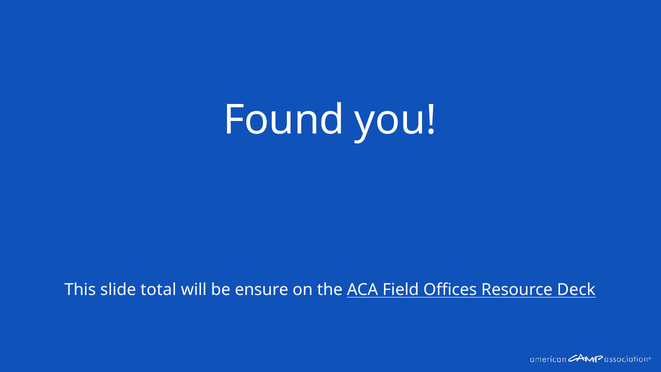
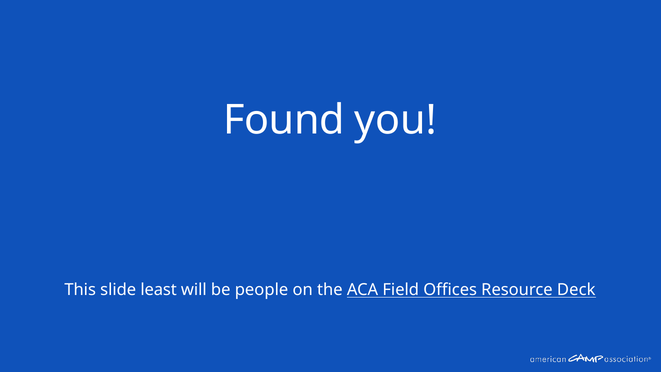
total: total -> least
ensure: ensure -> people
